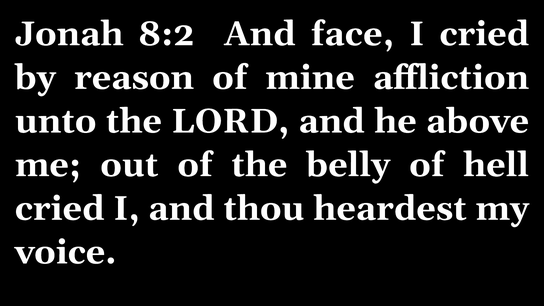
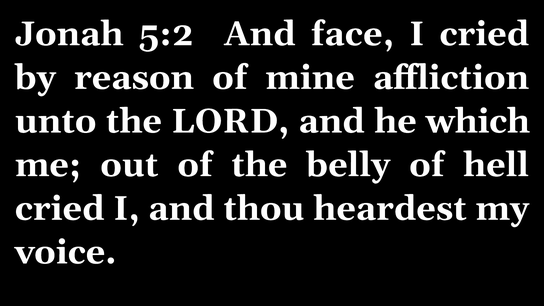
8:2: 8:2 -> 5:2
above: above -> which
